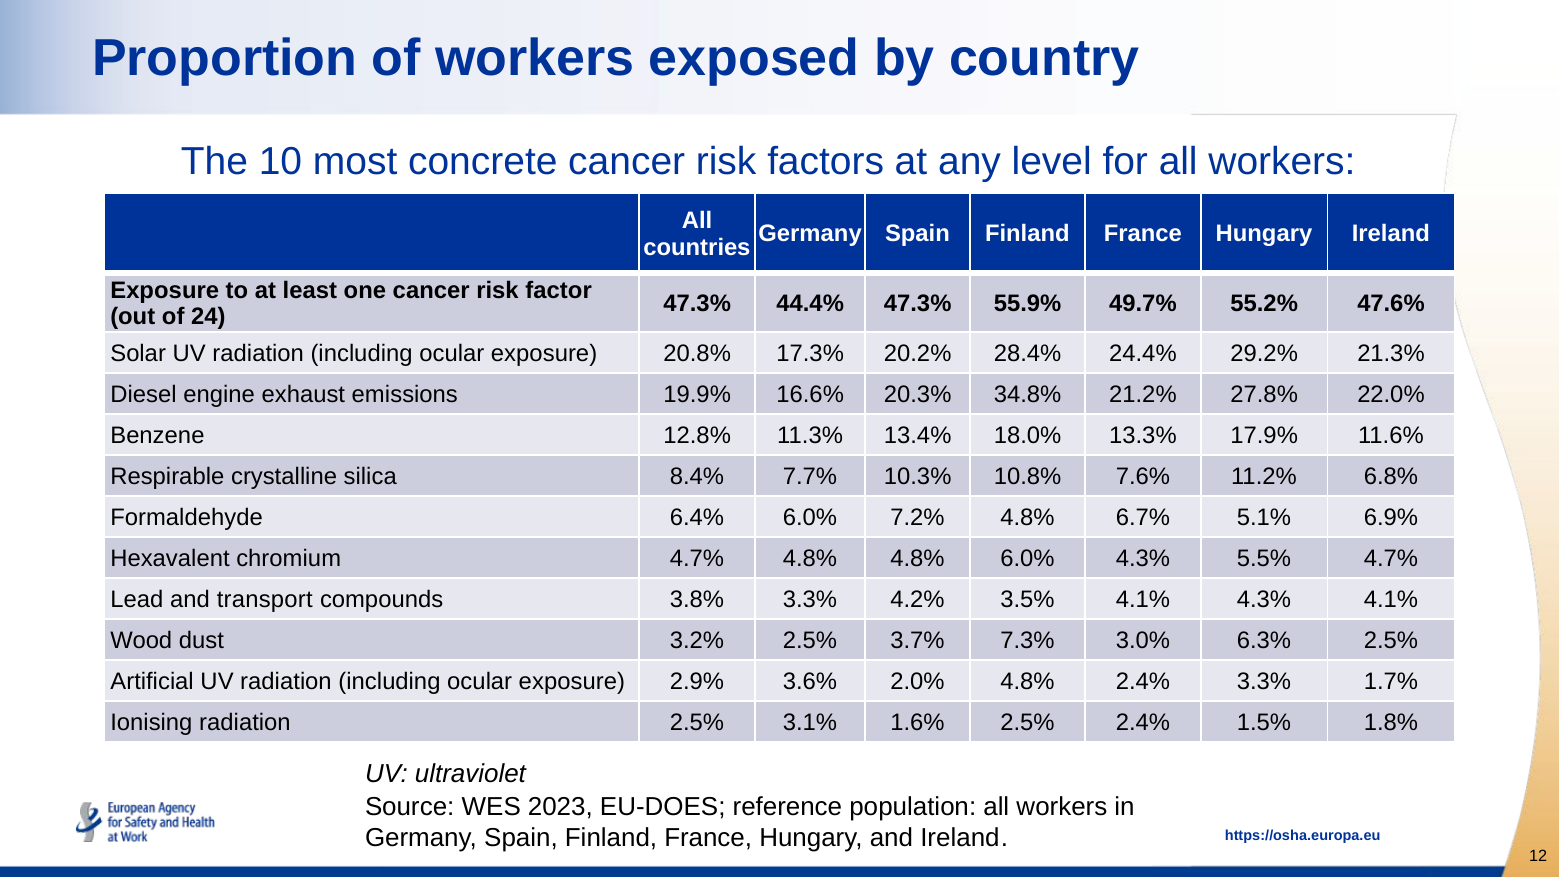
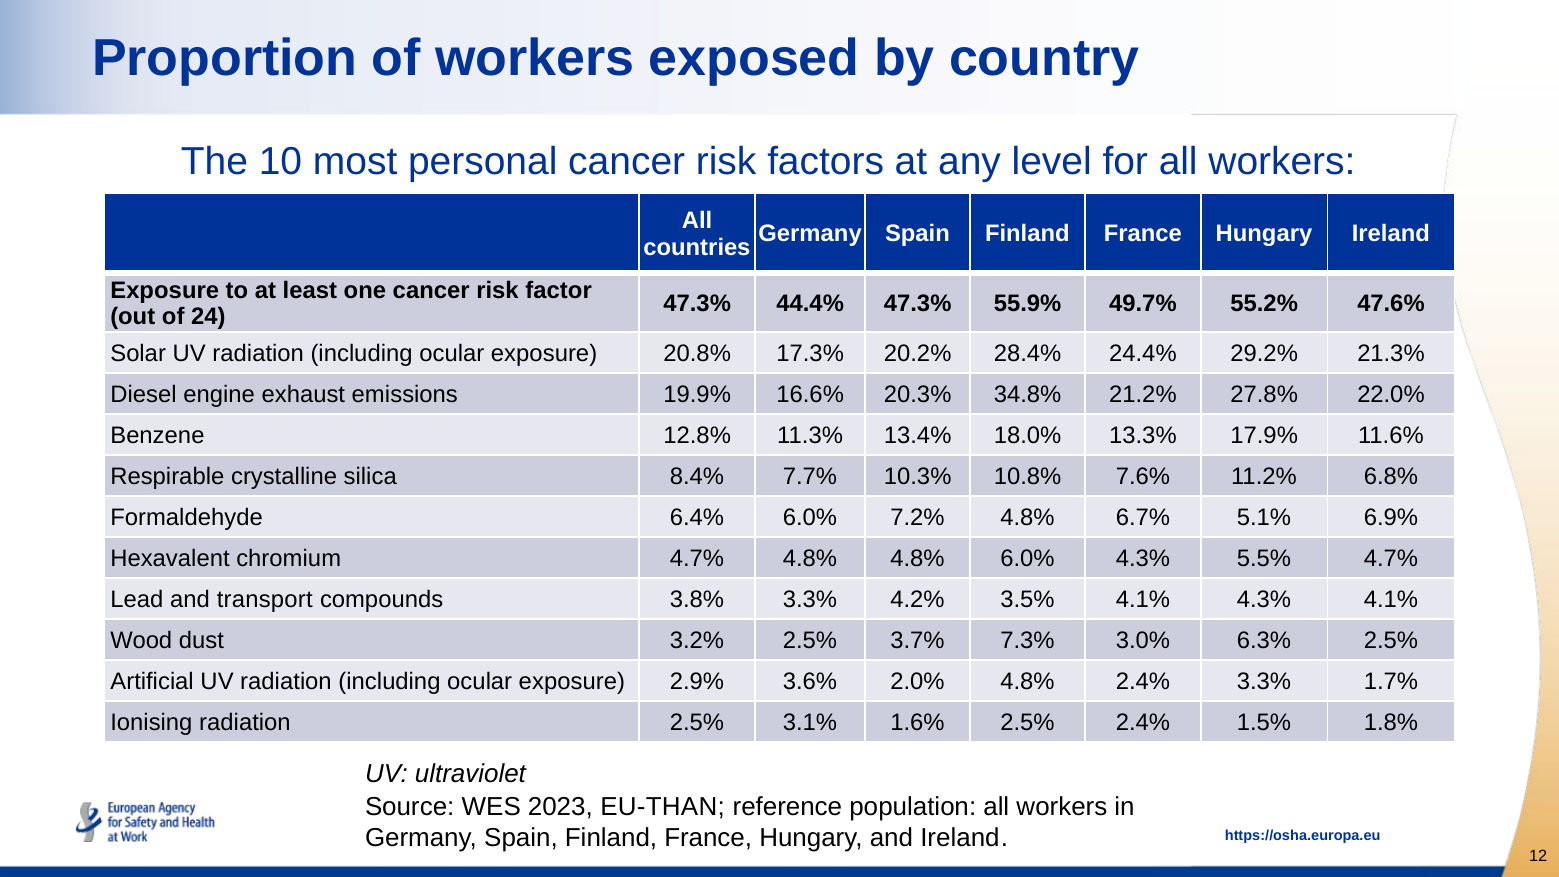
concrete: concrete -> personal
EU-DOES: EU-DOES -> EU-THAN
